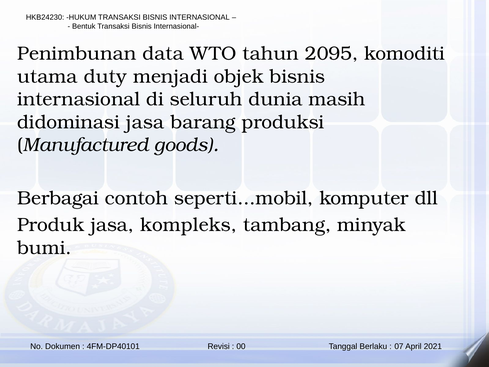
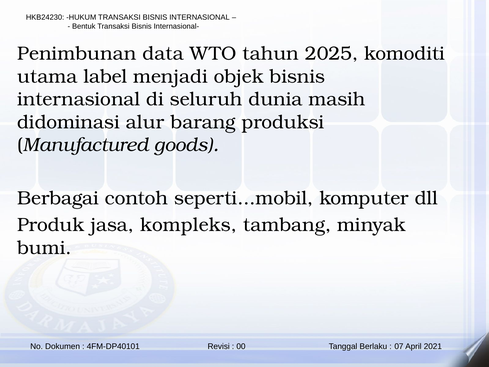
2095: 2095 -> 2025
duty: duty -> label
didominasi jasa: jasa -> alur
